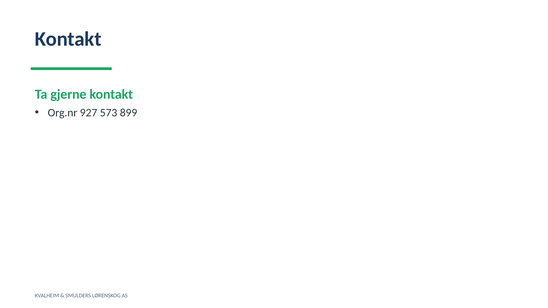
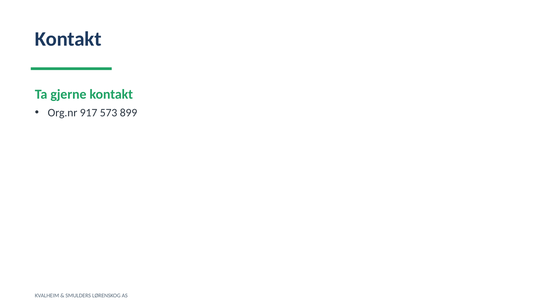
927: 927 -> 917
